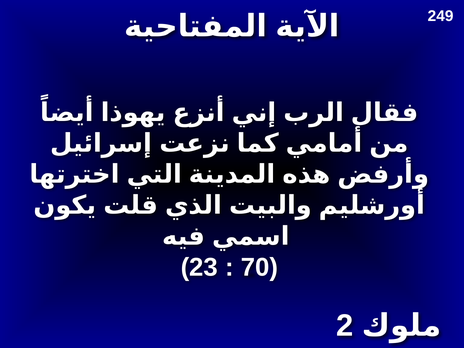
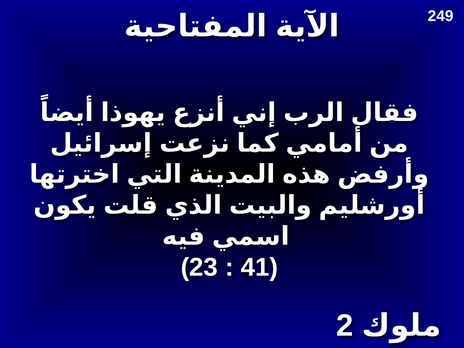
70: 70 -> 41
